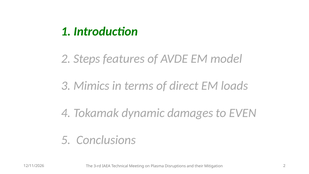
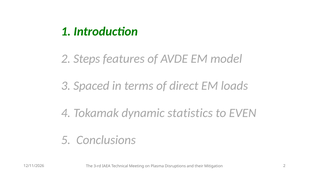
Mimics: Mimics -> Spaced
damages: damages -> statistics
